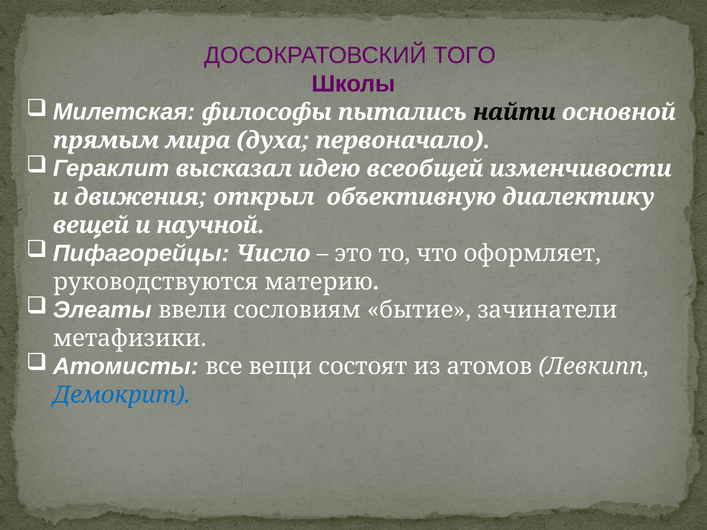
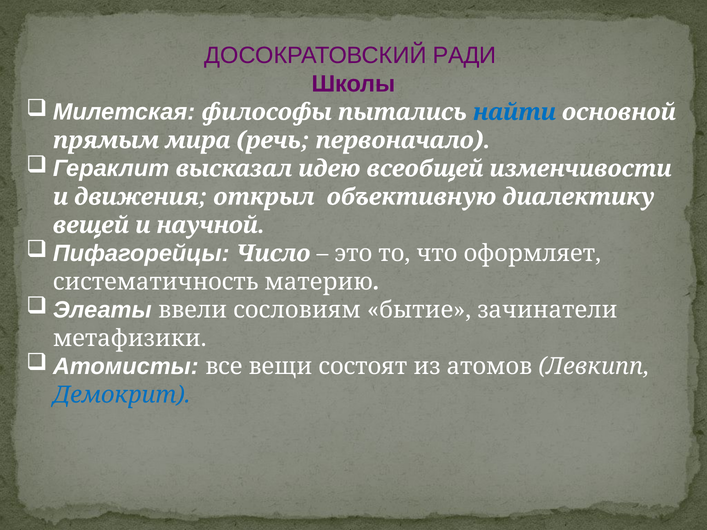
ТОГО: ТОГО -> РАДИ
найти colour: black -> blue
духа: духа -> речь
руководствуются: руководствуются -> систематичность
